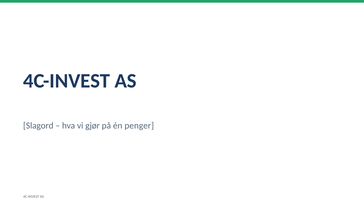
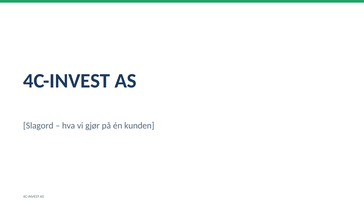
penger: penger -> kunden
